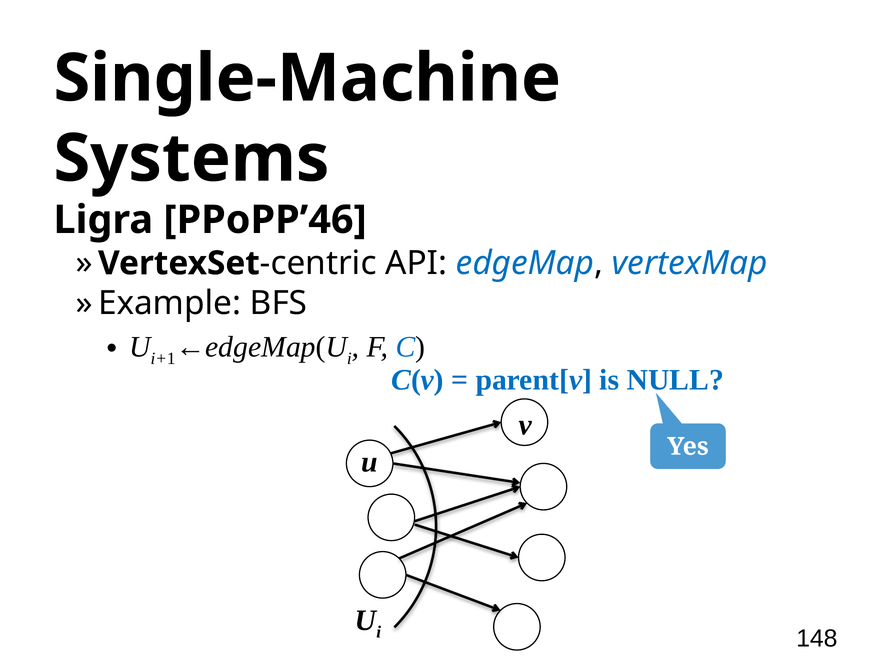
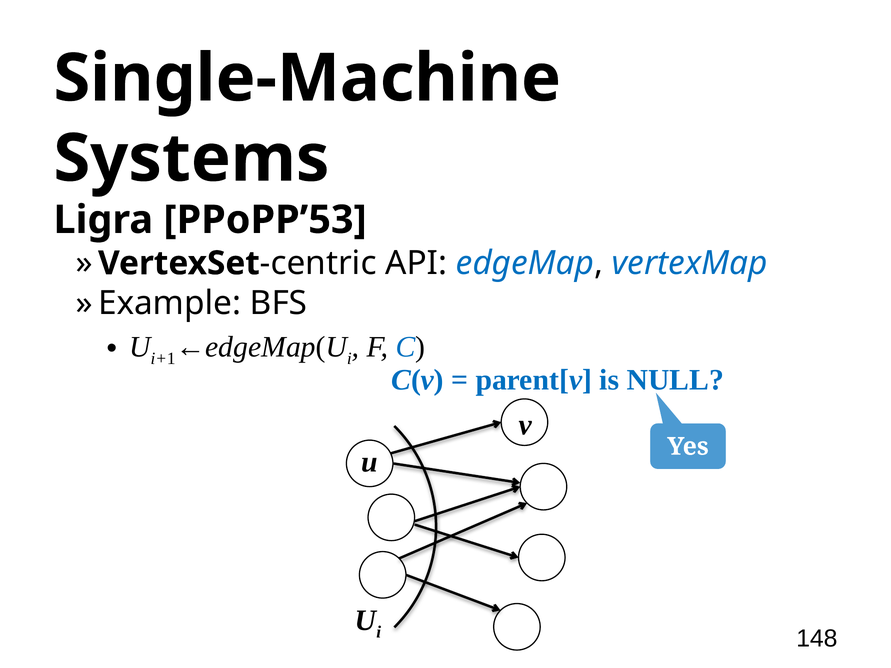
PPoPP’46: PPoPP’46 -> PPoPP’53
